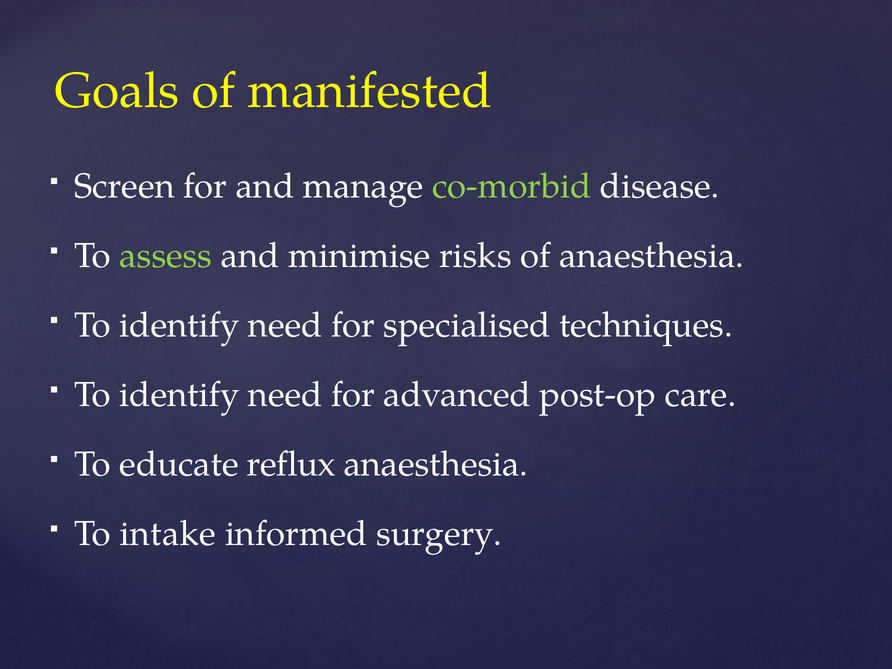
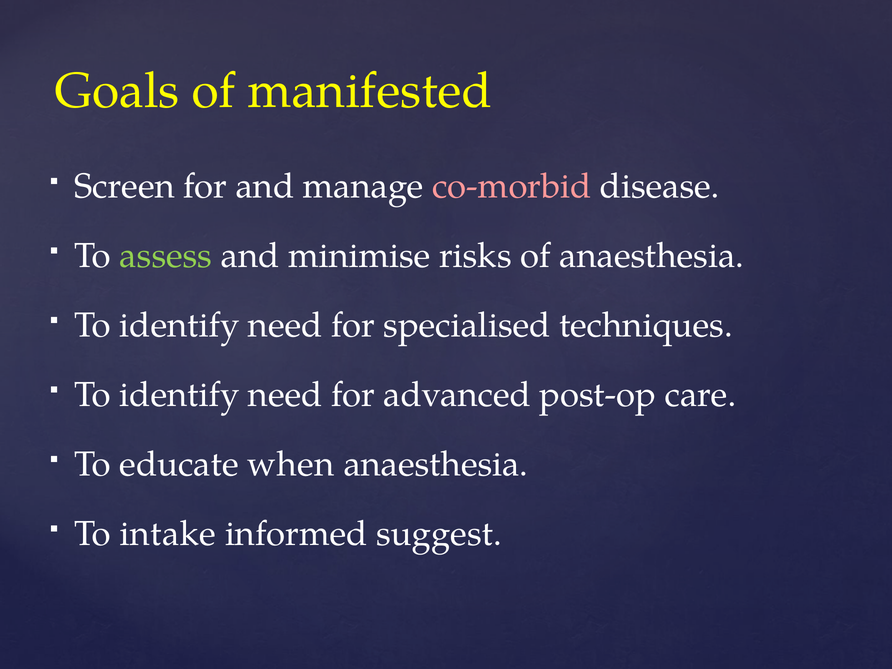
co-morbid colour: light green -> pink
reflux: reflux -> when
surgery: surgery -> suggest
